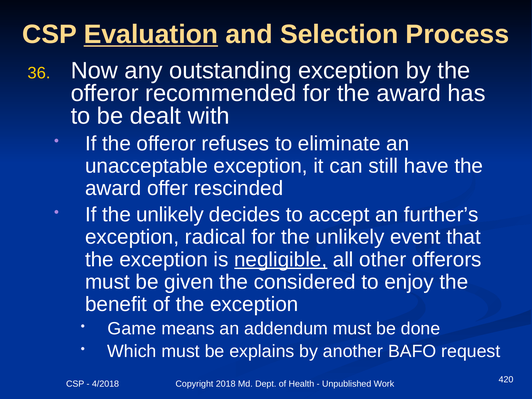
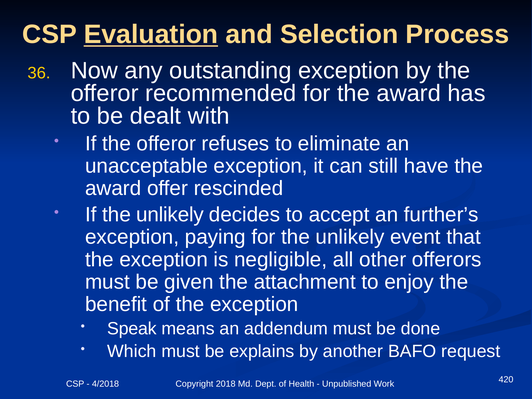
radical: radical -> paying
negligible underline: present -> none
considered: considered -> attachment
Game: Game -> Speak
